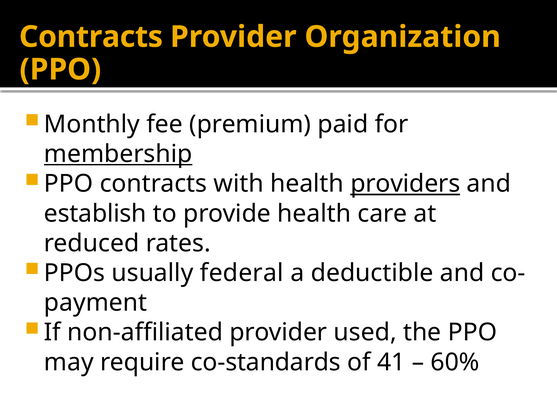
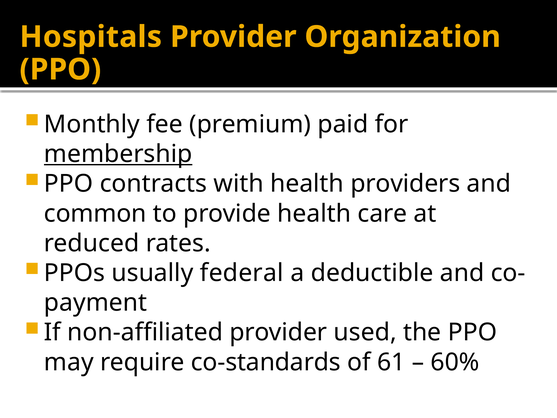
Contracts at (91, 37): Contracts -> Hospitals
providers underline: present -> none
establish: establish -> common
41: 41 -> 61
